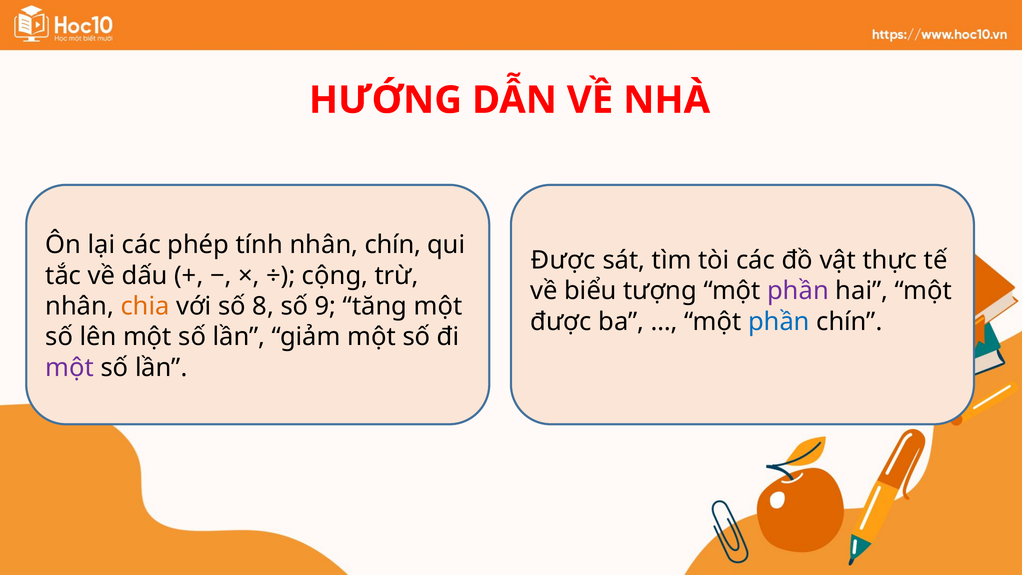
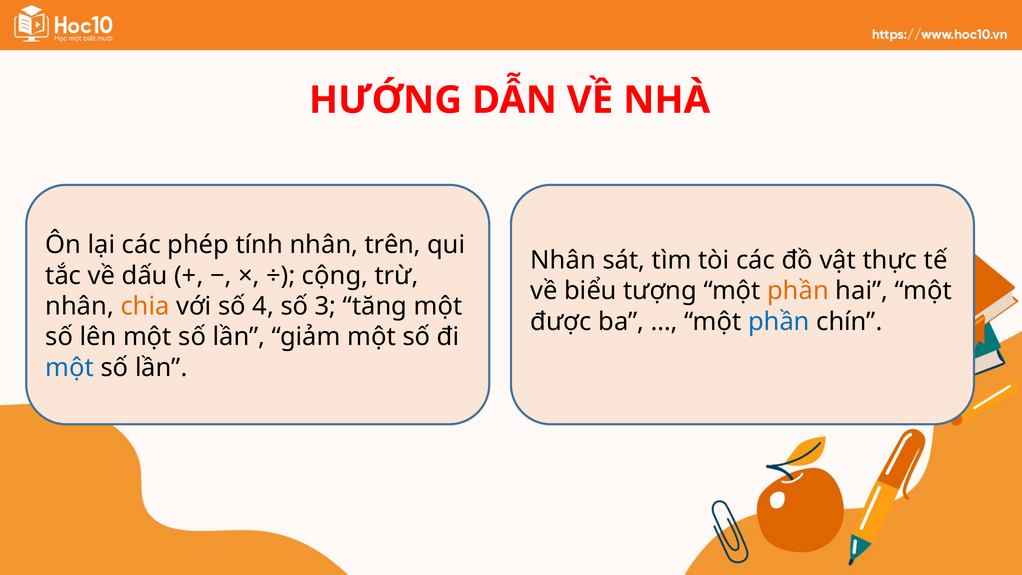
nhân chín: chín -> trên
Được at (563, 260): Được -> Nhân
phần at (798, 291) colour: purple -> orange
8: 8 -> 4
9: 9 -> 3
một at (70, 368) colour: purple -> blue
